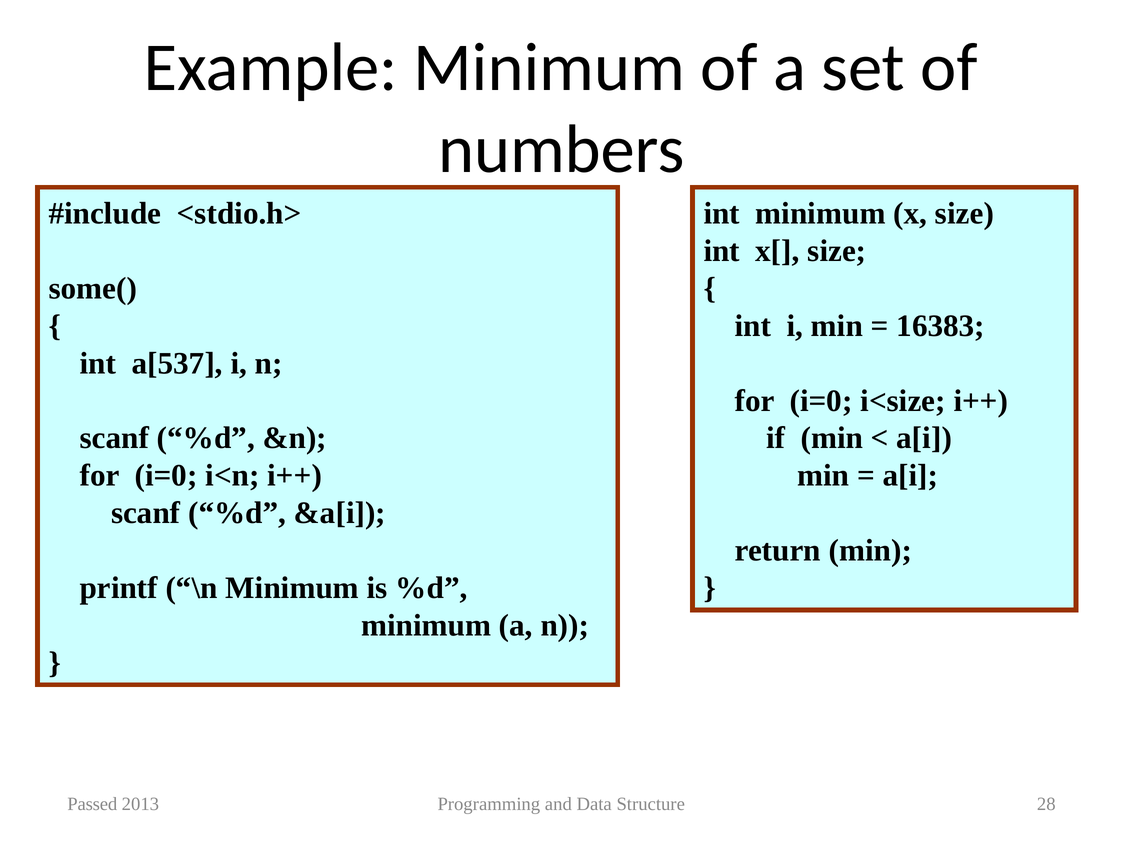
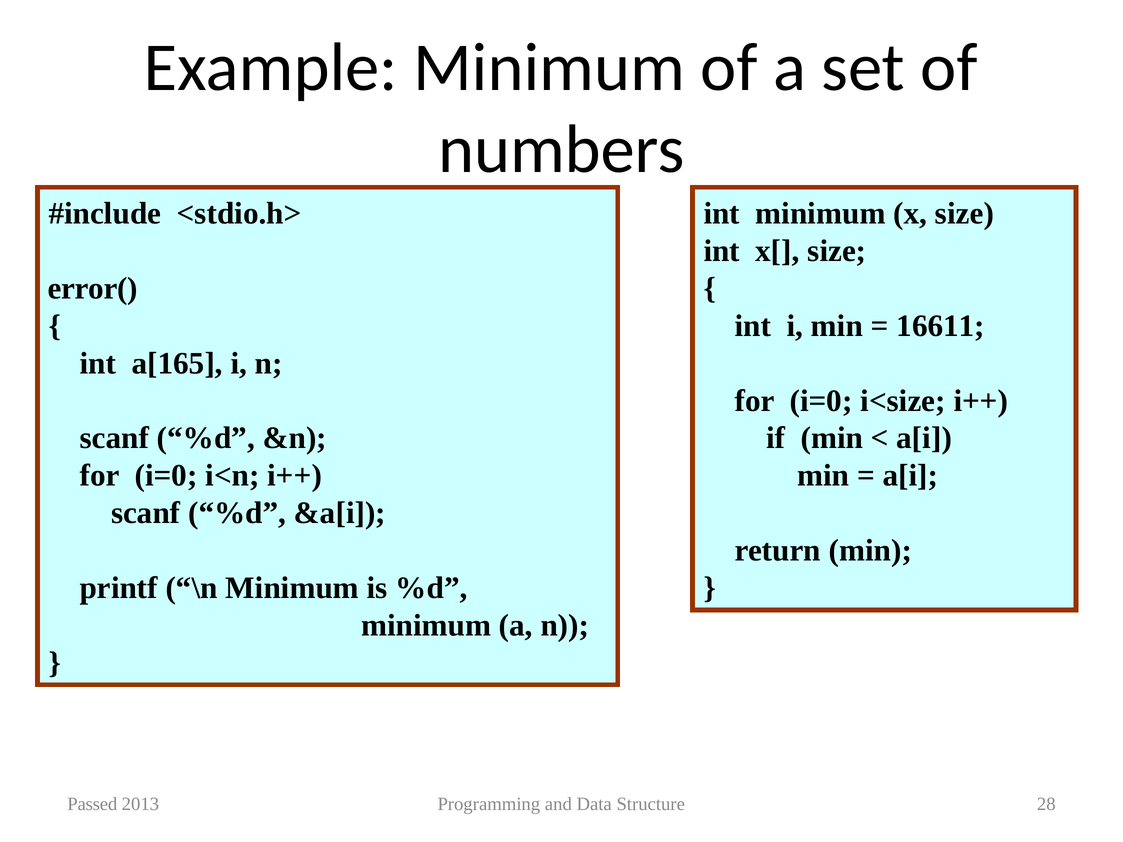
some(: some( -> error(
16383: 16383 -> 16611
a[537: a[537 -> a[165
